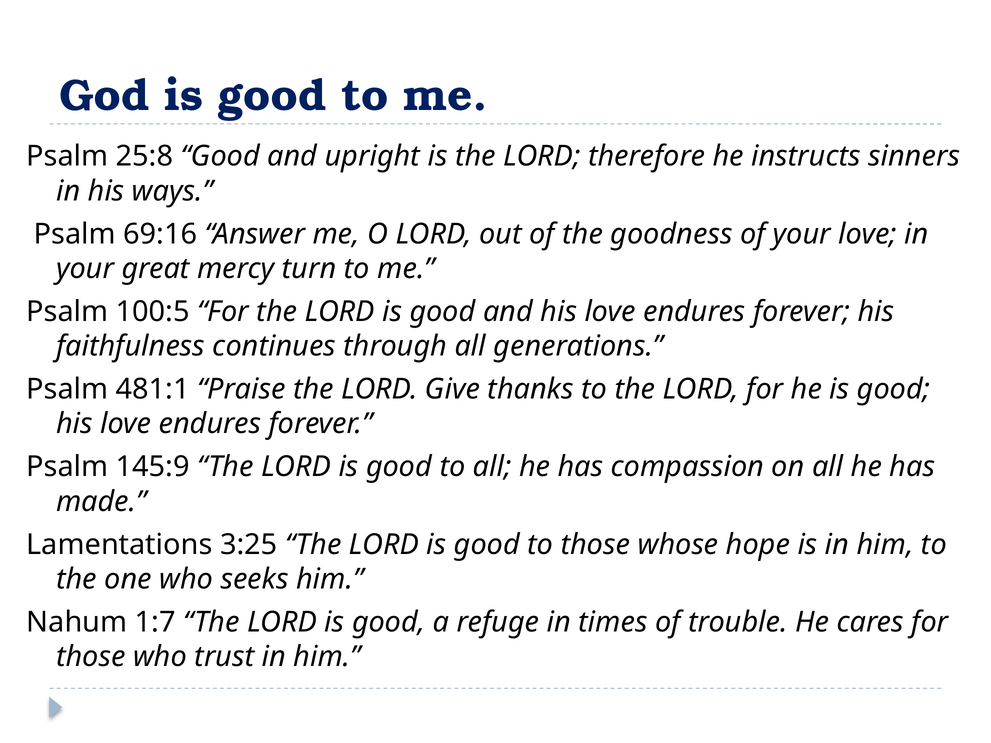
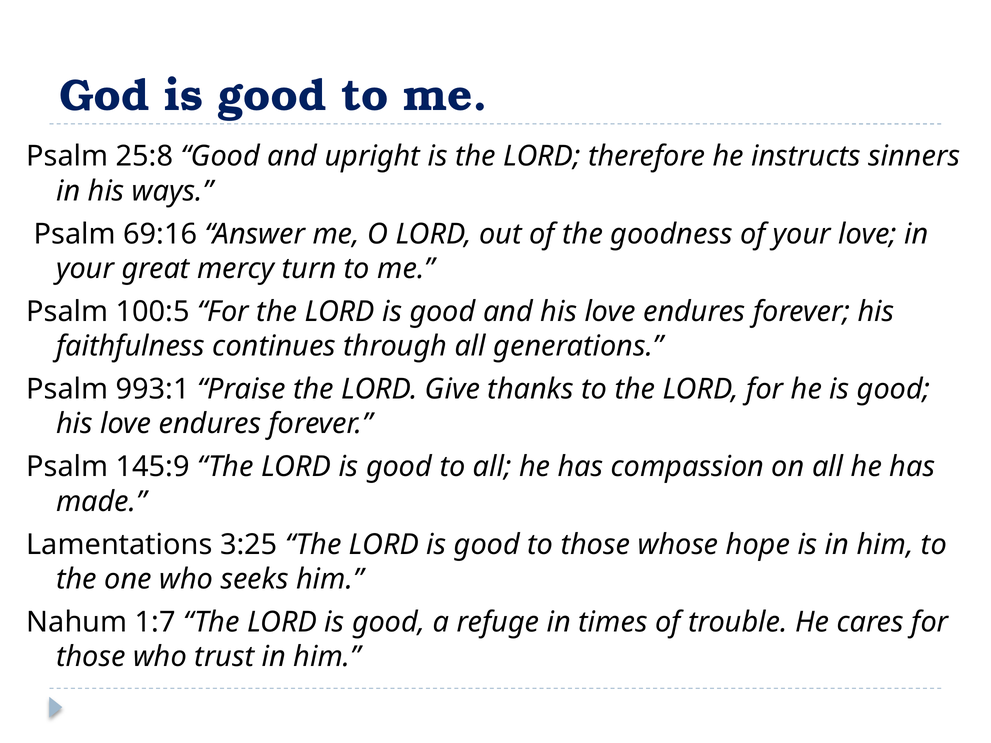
481:1: 481:1 -> 993:1
